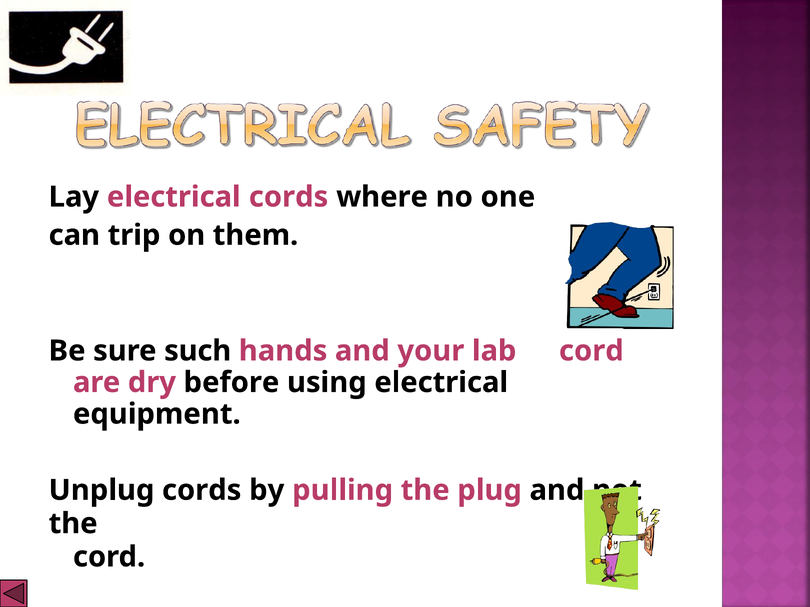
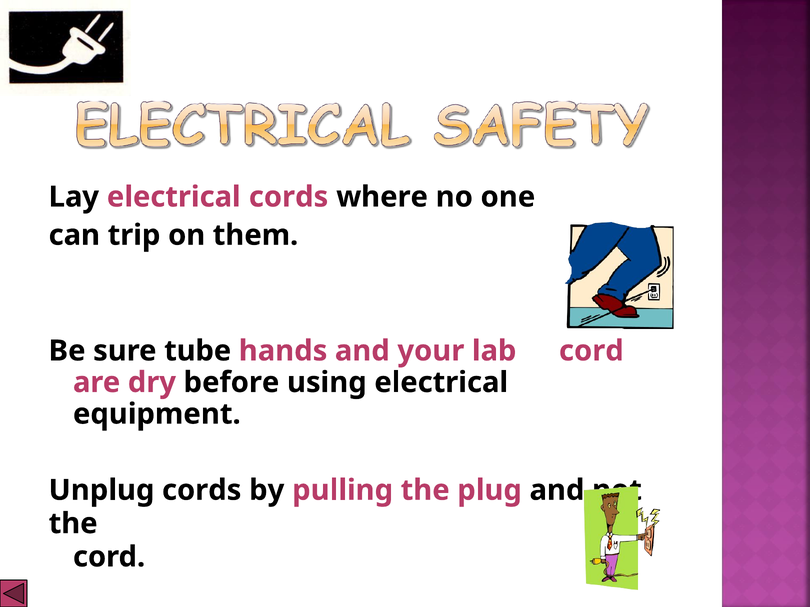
such: such -> tube
